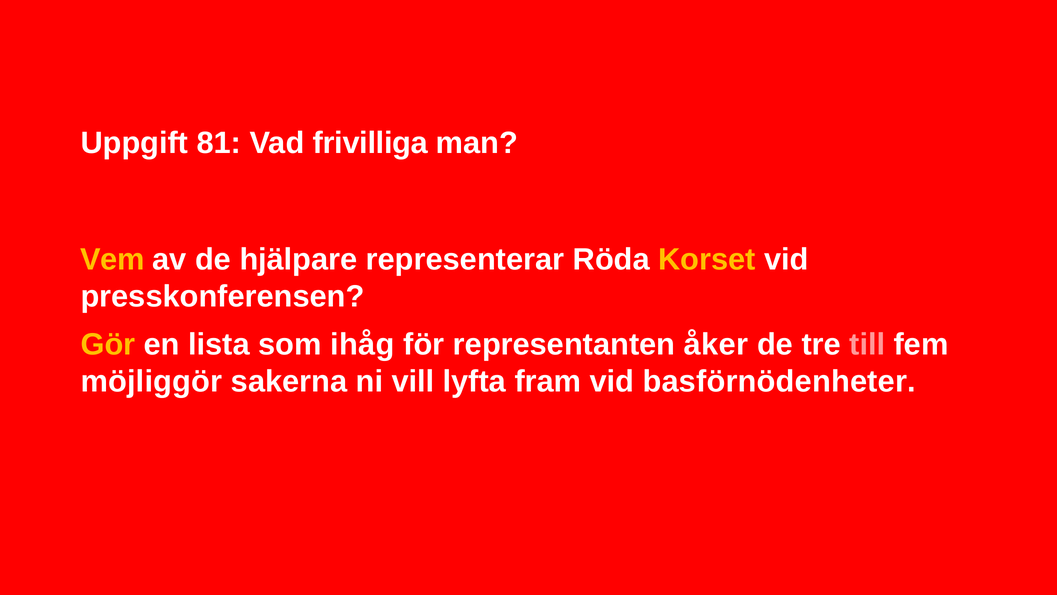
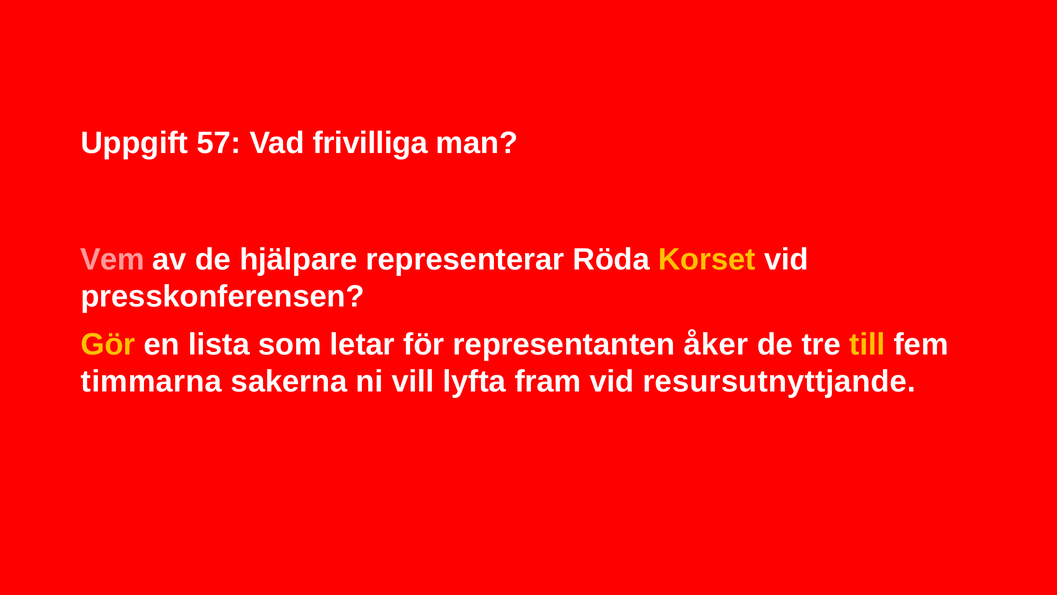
81: 81 -> 57
Vem colour: yellow -> pink
ihåg: ihåg -> letar
till colour: pink -> yellow
möjliggör: möjliggör -> timmarna
basförnödenheter: basförnödenheter -> resursutnyttjande
